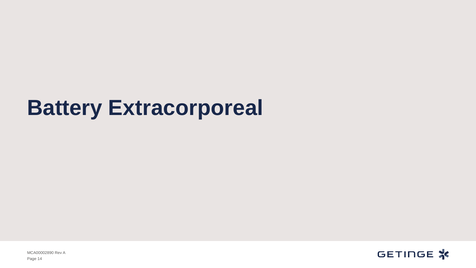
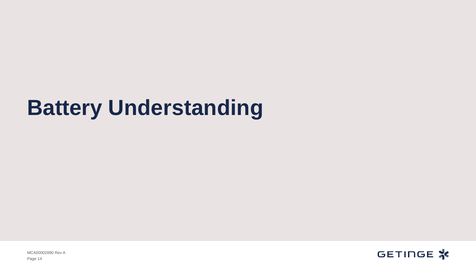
Extracorporeal: Extracorporeal -> Understanding
